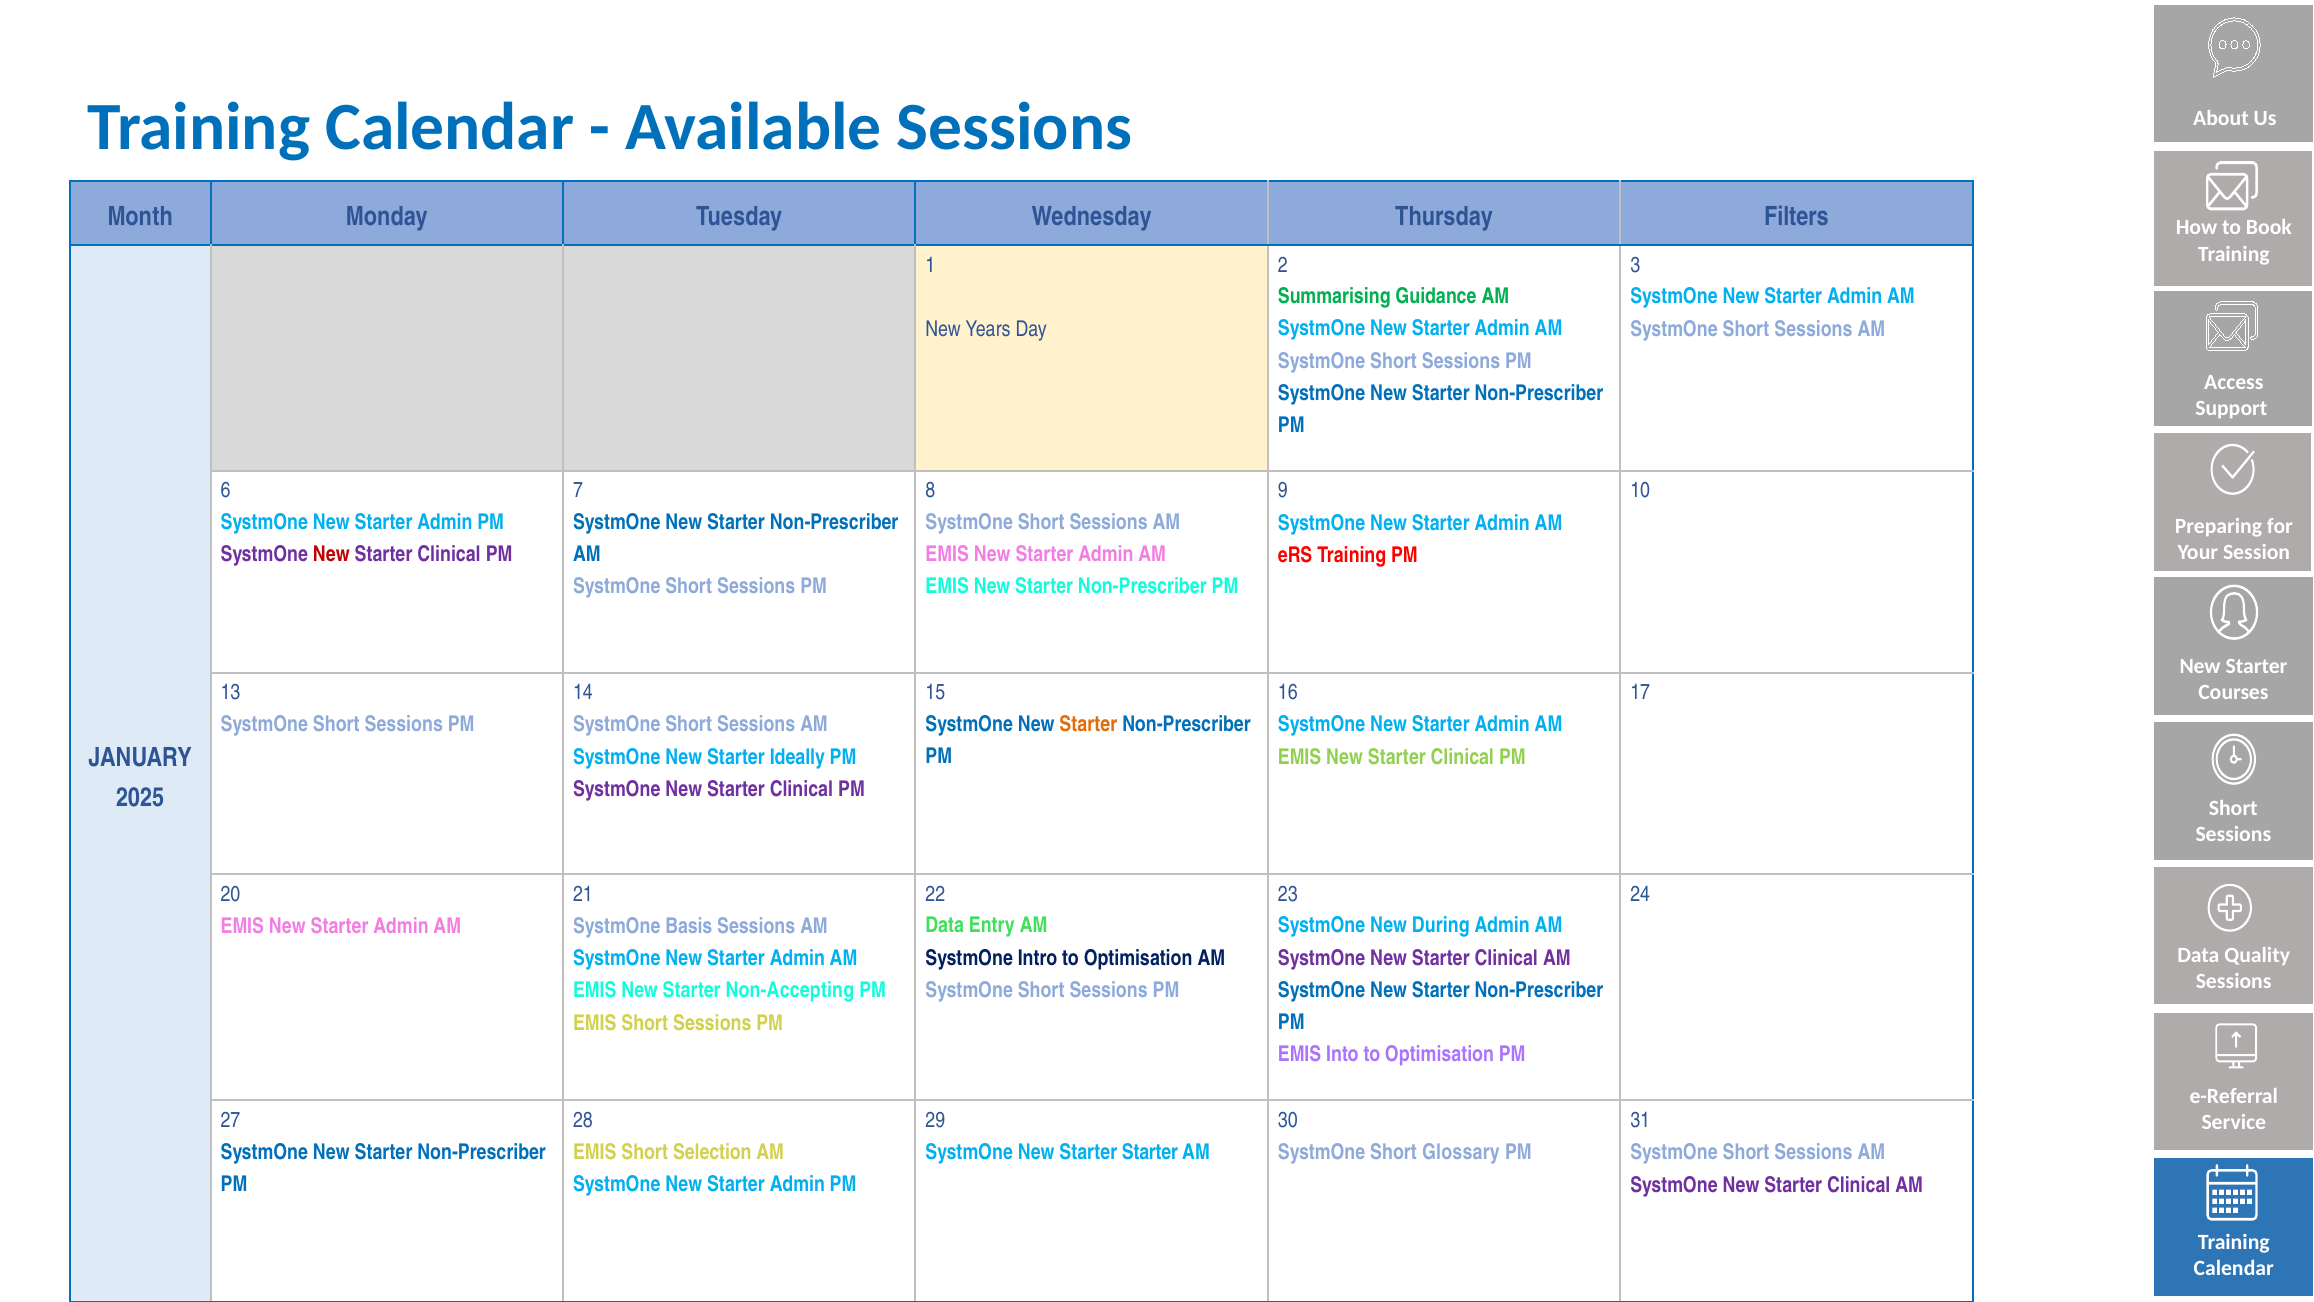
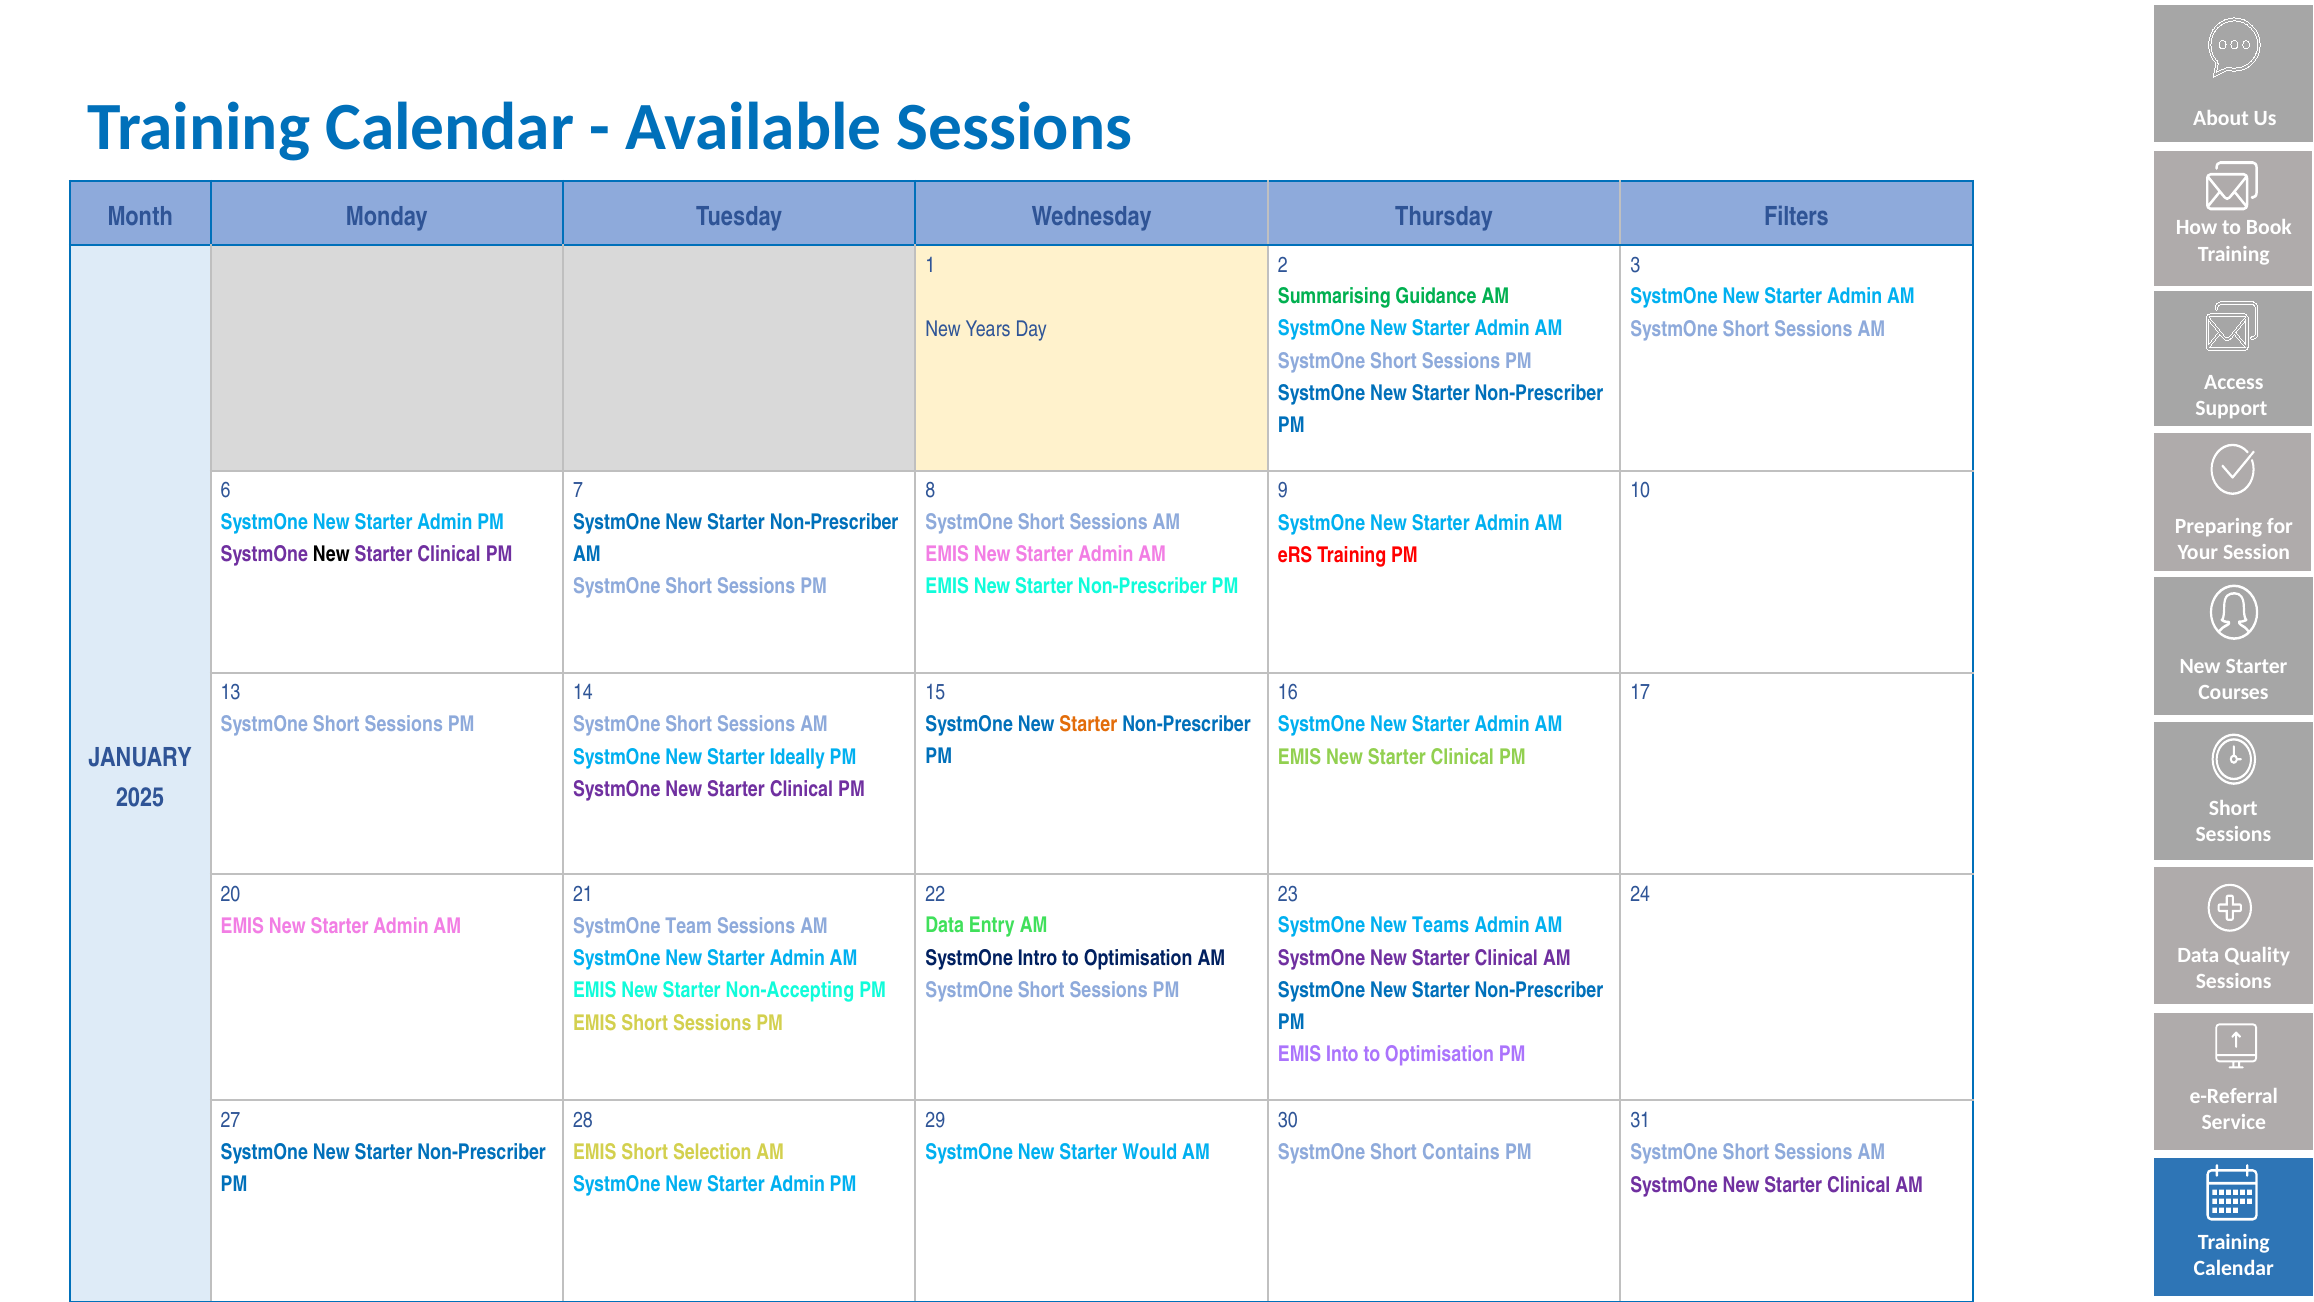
New at (331, 554) colour: red -> black
During: During -> Teams
Basis: Basis -> Team
Starter Starter: Starter -> Would
Glossary: Glossary -> Contains
